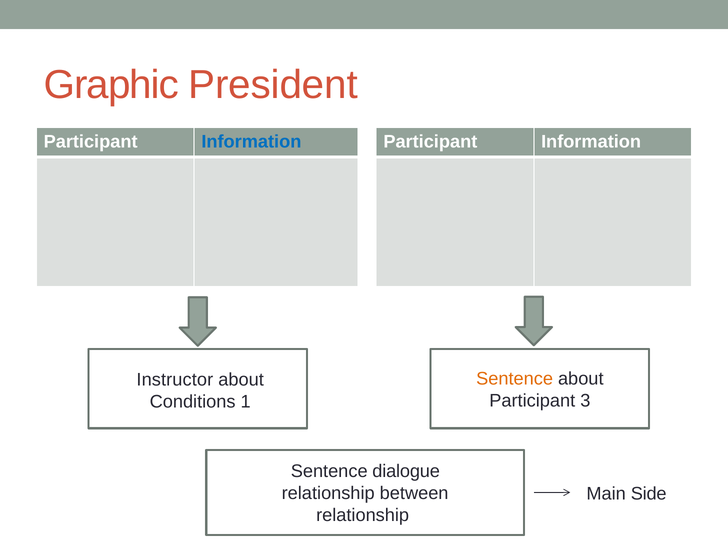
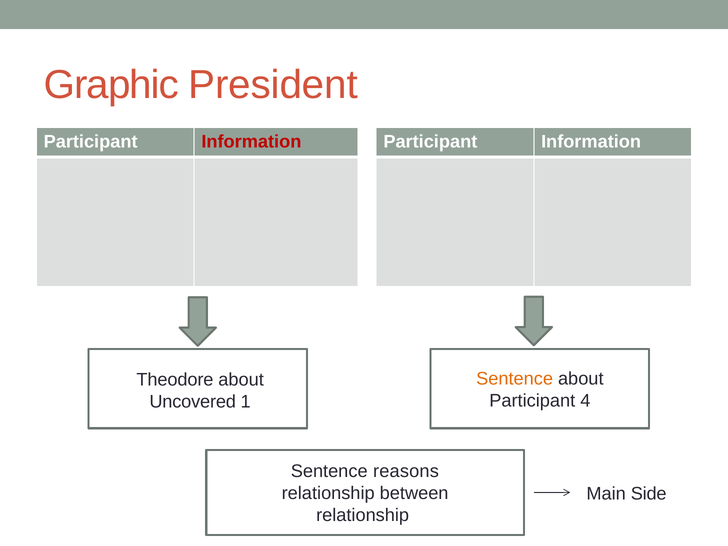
Information at (251, 142) colour: blue -> red
Instructor: Instructor -> Theodore
3: 3 -> 4
Conditions: Conditions -> Uncovered
dialogue: dialogue -> reasons
